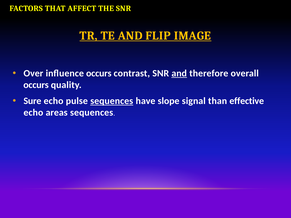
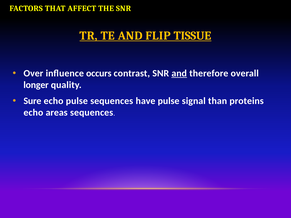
IMAGE: IMAGE -> TISSUE
occurs at (36, 85): occurs -> longer
sequences at (112, 101) underline: present -> none
have slope: slope -> pulse
effective: effective -> proteins
